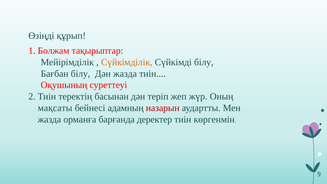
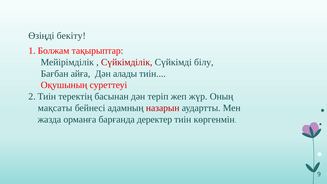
құрып: құрып -> бекіту
Сүйкімділік colour: orange -> red
Бағбан білу: білу -> айға
Дән жазда: жазда -> алады
